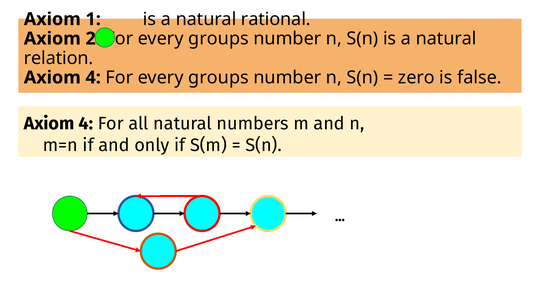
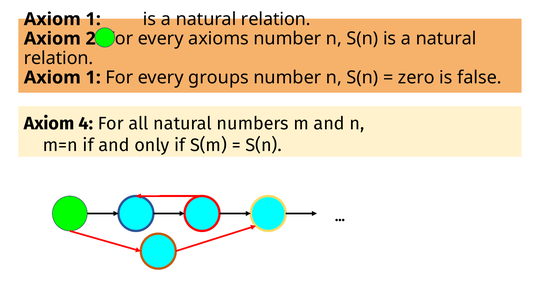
rational at (276, 19): rational -> relation
groups at (219, 39): groups -> axioms
4 at (93, 77): 4 -> 1
